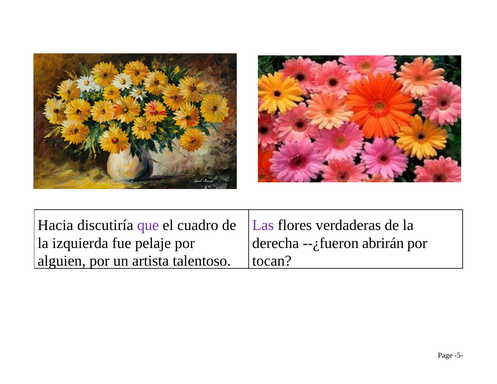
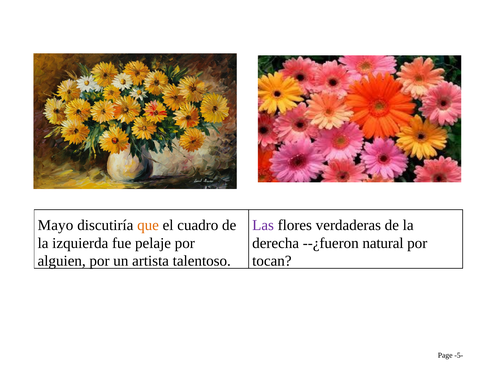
Hacia: Hacia -> Mayo
que colour: purple -> orange
abrirán: abrirán -> natural
